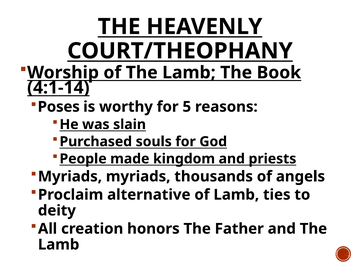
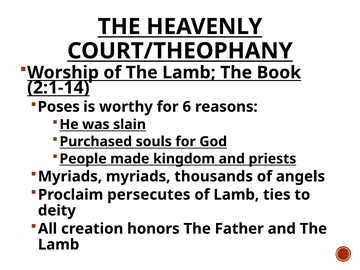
4:1-14: 4:1-14 -> 2:1-14
5: 5 -> 6
alternative: alternative -> persecutes
